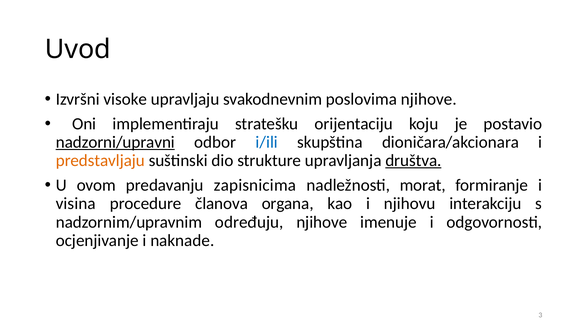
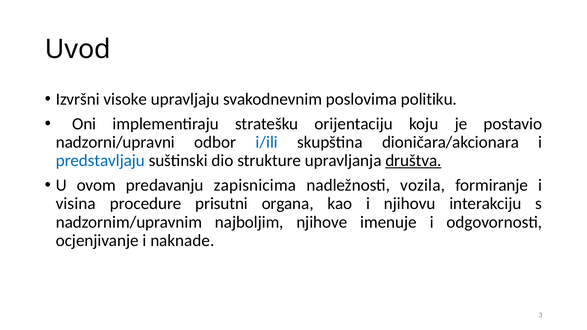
poslovima njihove: njihove -> politiku
nadzorni/upravni underline: present -> none
predstavljaju colour: orange -> blue
morat: morat -> vozila
članova: članova -> prisutni
određuju: određuju -> najboljim
